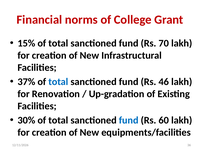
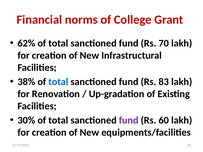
15%: 15% -> 62%
37%: 37% -> 38%
46: 46 -> 83
fund at (129, 120) colour: blue -> purple
